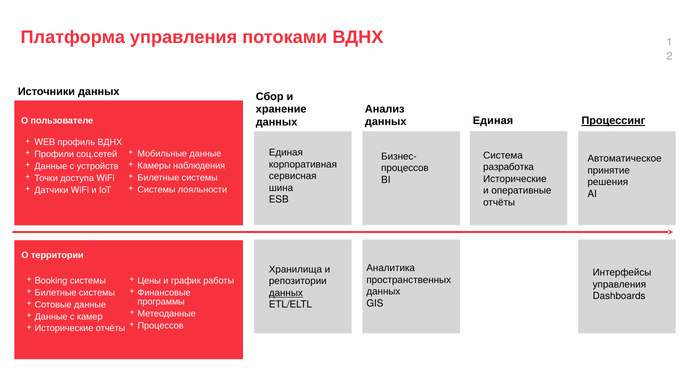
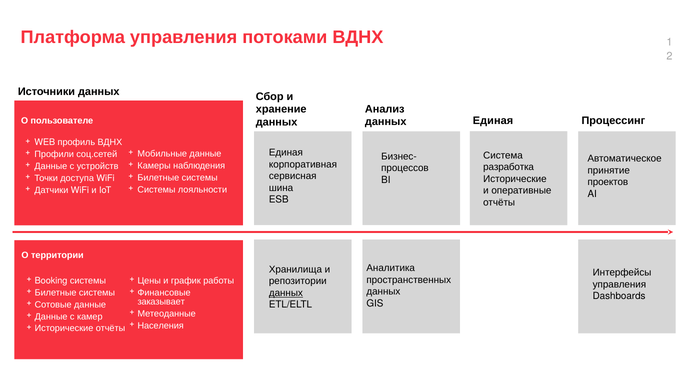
Процессинг underline: present -> none
решения: решения -> проектов
программы: программы -> заказывает
Процессов at (161, 326): Процессов -> Населения
